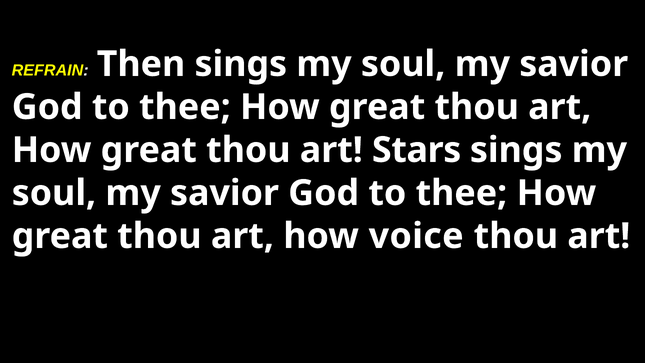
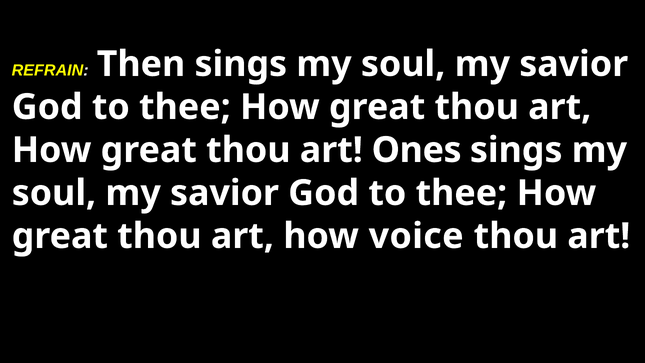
Stars: Stars -> Ones
